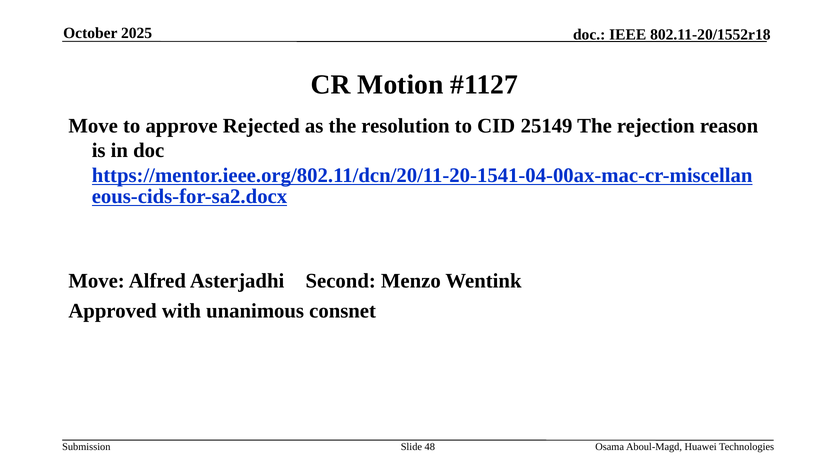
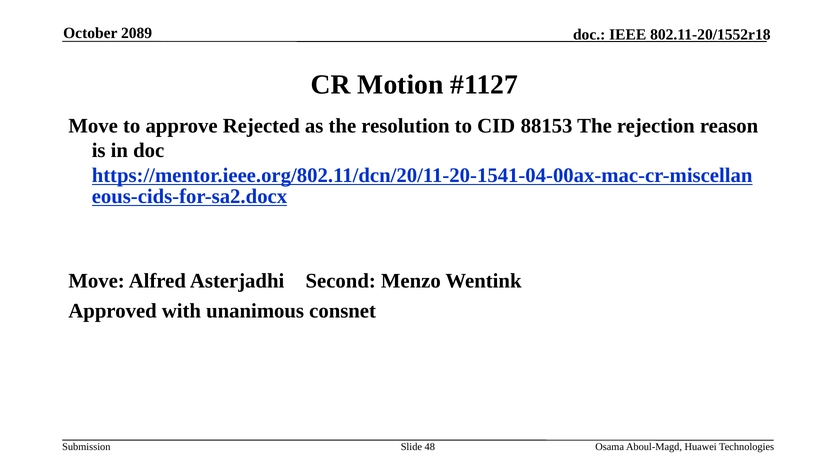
2025: 2025 -> 2089
25149: 25149 -> 88153
